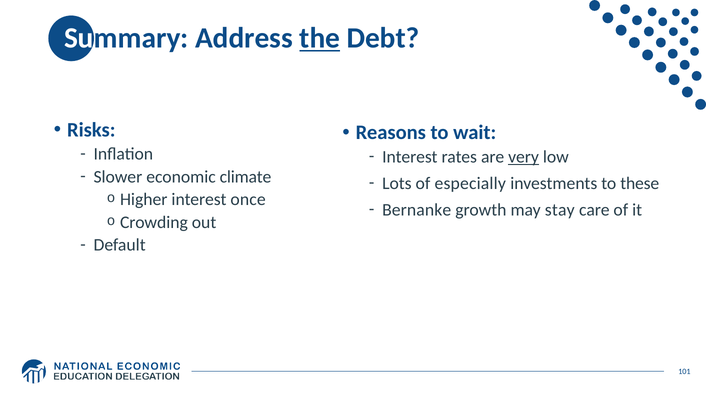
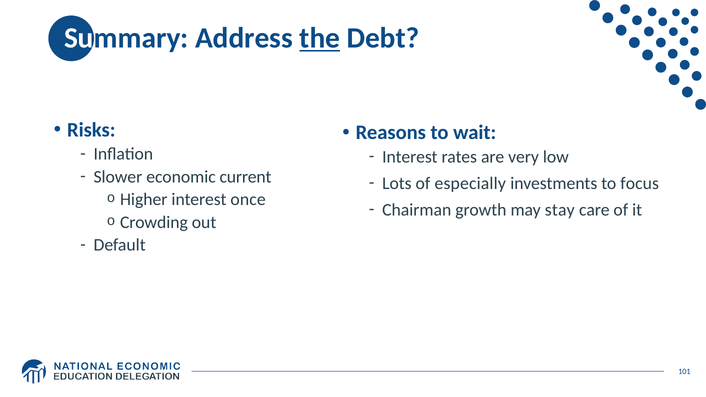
very underline: present -> none
climate: climate -> current
these: these -> focus
Bernanke: Bernanke -> Chairman
